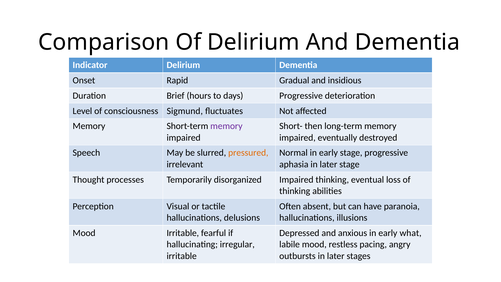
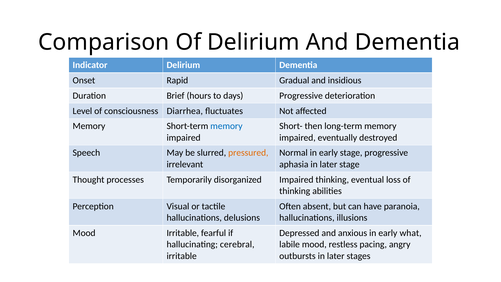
Sigmund: Sigmund -> Diarrhea
memory at (226, 126) colour: purple -> blue
irregular: irregular -> cerebral
